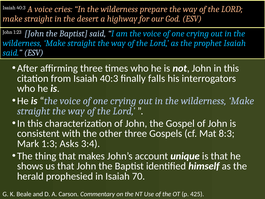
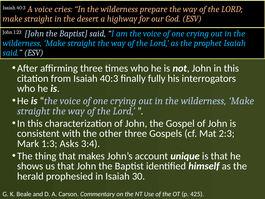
falls: falls -> fully
8:3: 8:3 -> 2:3
70: 70 -> 30
